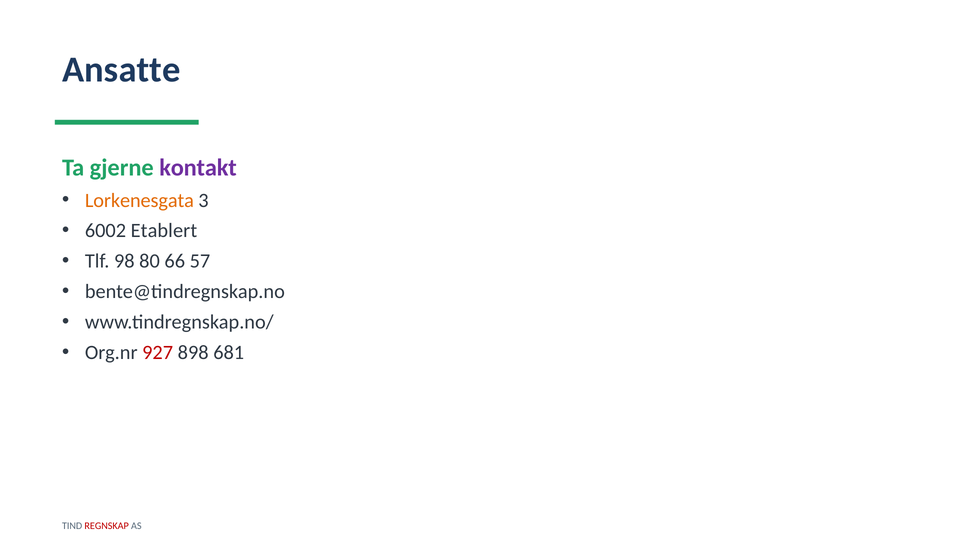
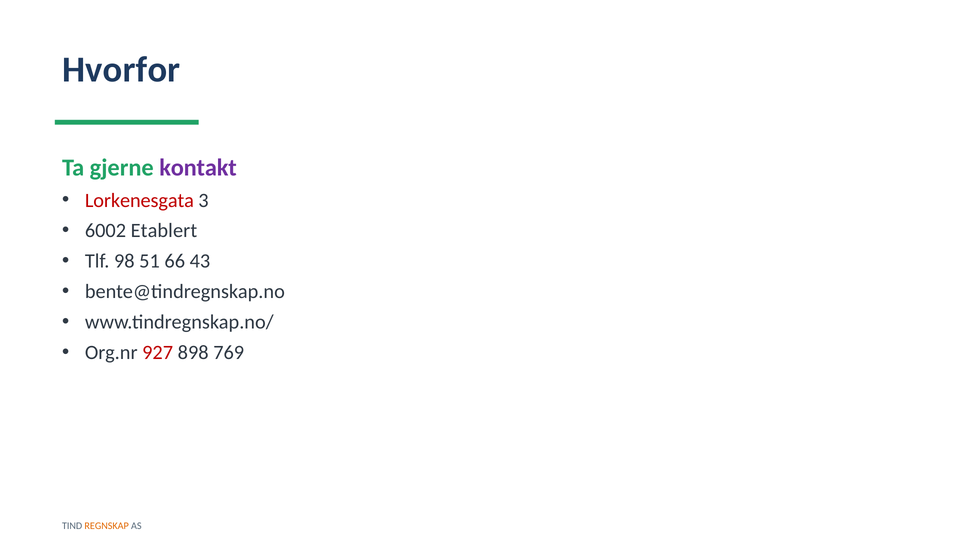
Ansatte: Ansatte -> Hvorfor
Lorkenesgata colour: orange -> red
80: 80 -> 51
57: 57 -> 43
681: 681 -> 769
REGNSKAP colour: red -> orange
